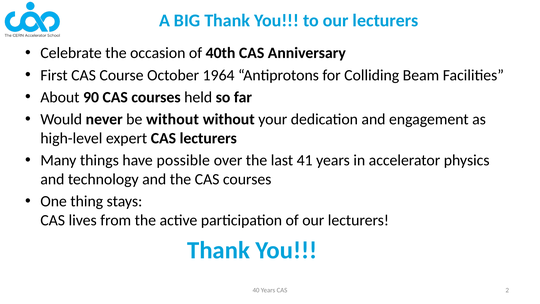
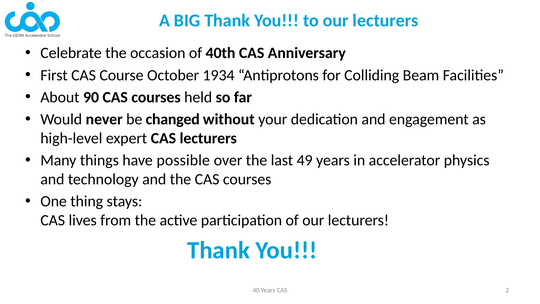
1964: 1964 -> 1934
be without: without -> changed
41: 41 -> 49
